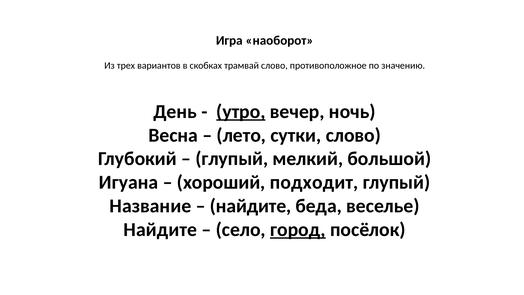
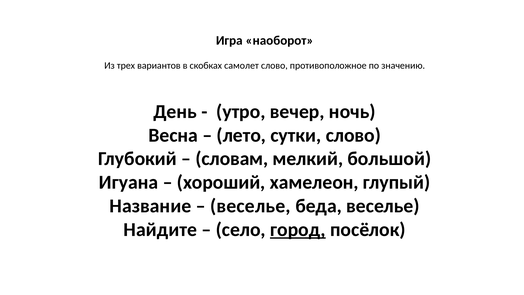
трамвай: трамвай -> самолет
утро underline: present -> none
глупый at (232, 159): глупый -> словам
подходит: подходит -> хамелеон
найдите at (251, 206): найдите -> веселье
